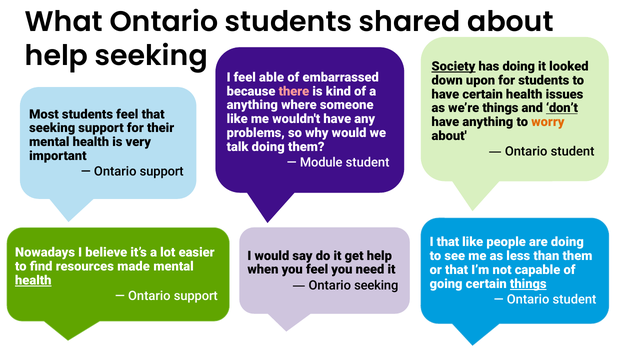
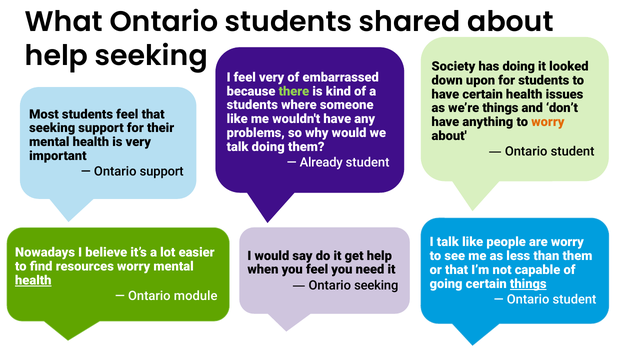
Society underline: present -> none
feel able: able -> very
there colour: pink -> light green
anything at (252, 105): anything -> students
don’t underline: present -> none
Module: Module -> Already
I that: that -> talk
are doing: doing -> worry
resources made: made -> worry
support at (196, 296): support -> module
